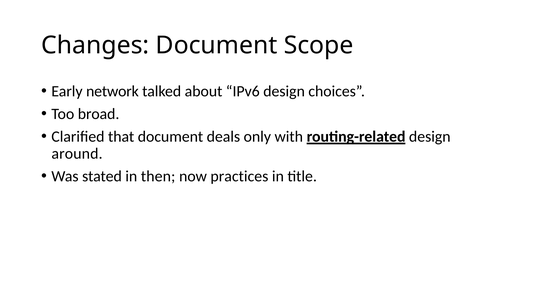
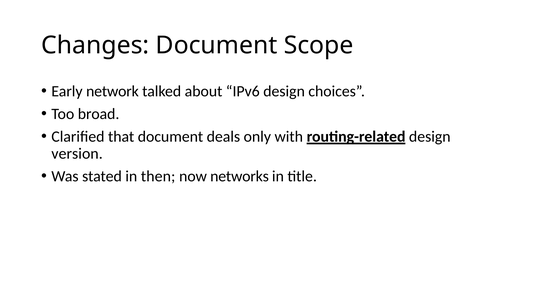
around: around -> version
practices: practices -> networks
